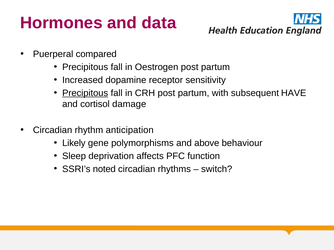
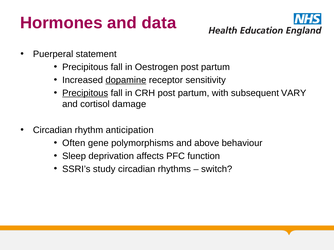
compared: compared -> statement
dopamine underline: none -> present
HAVE: HAVE -> VARY
Likely: Likely -> Often
noted: noted -> study
